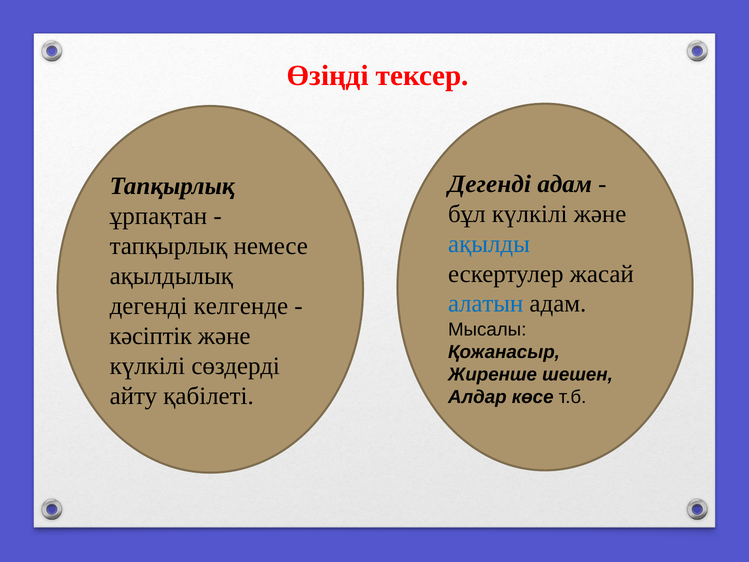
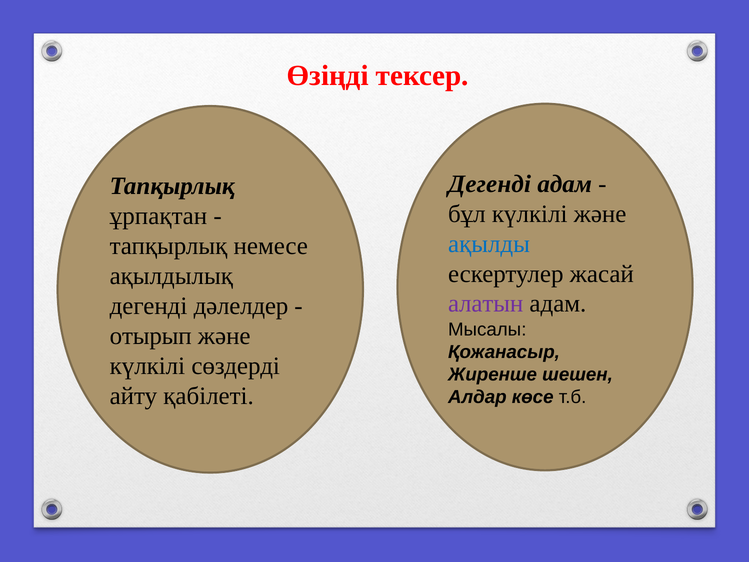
алатын colour: blue -> purple
келгенде: келгенде -> дәлелдер
кәсіптік: кәсіптік -> отырып
